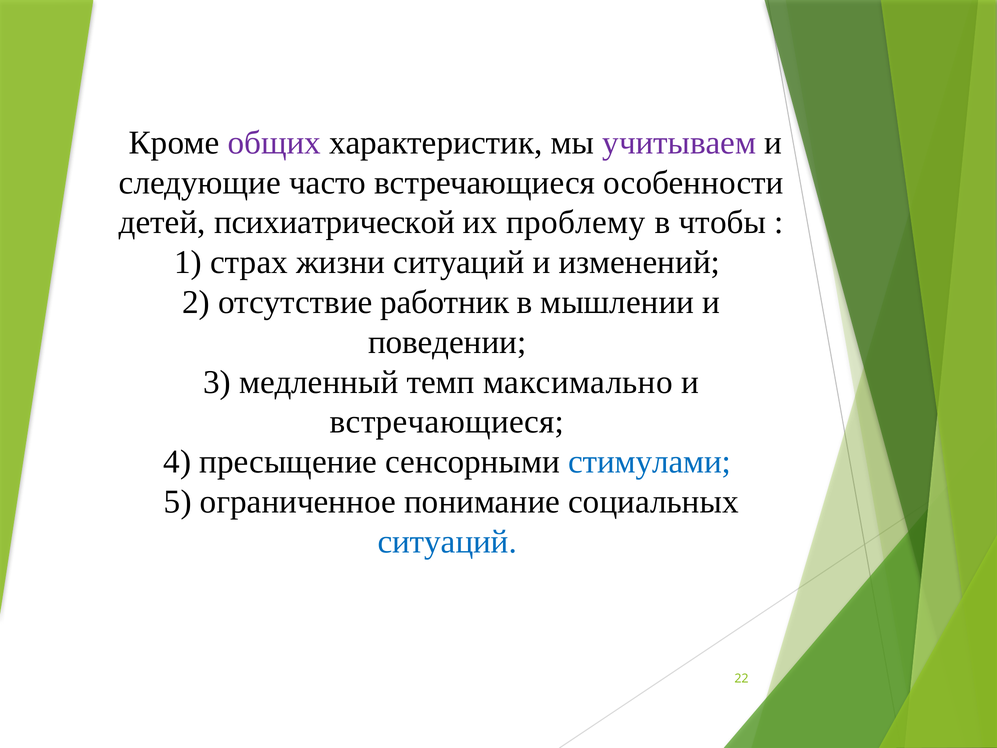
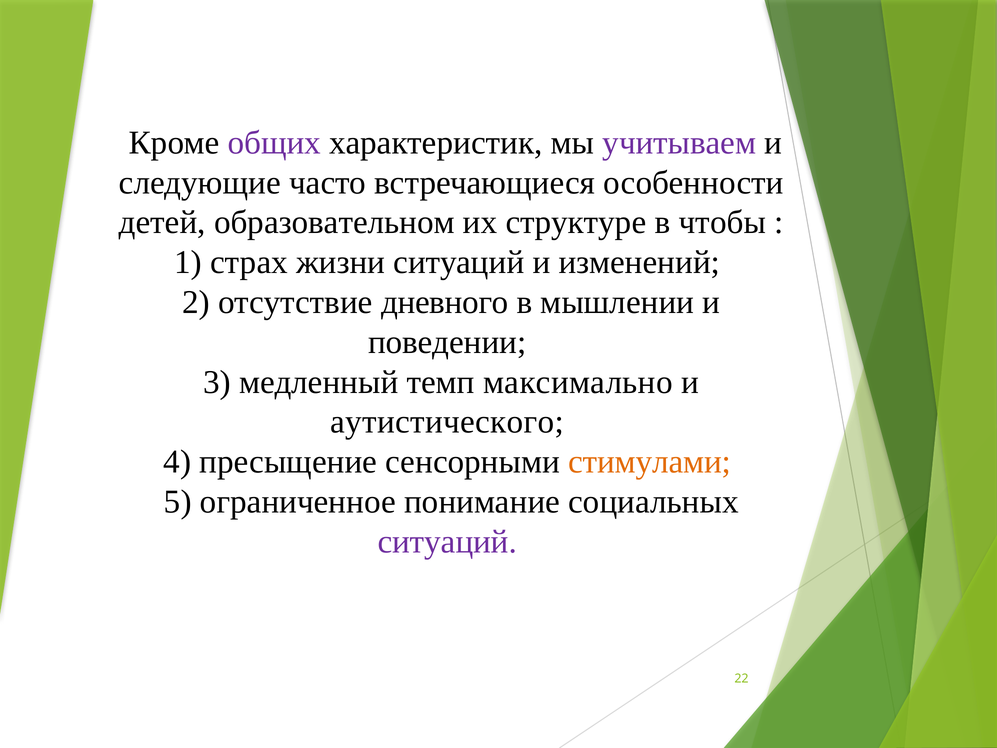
психиатрической: психиатрической -> образовательном
проблему: проблему -> структуре
работник: работник -> дневного
встречающиеся at (447, 422): встречающиеся -> аутистического
стимулами colour: blue -> orange
ситуаций at (447, 541) colour: blue -> purple
